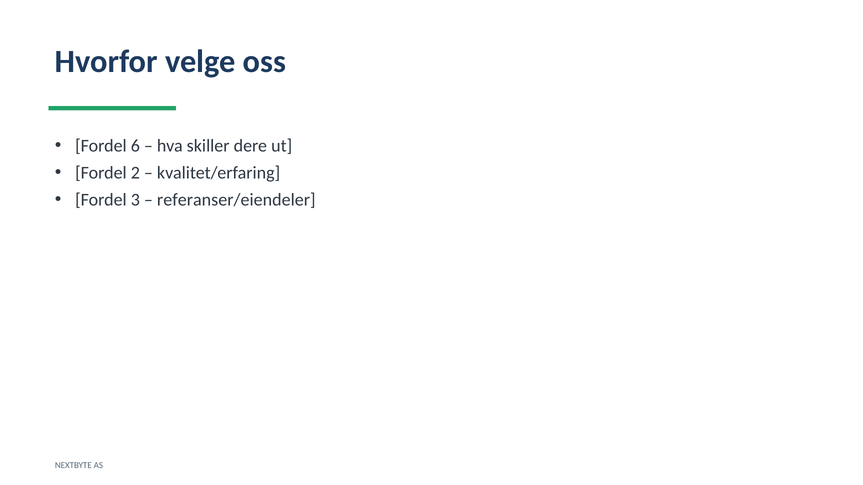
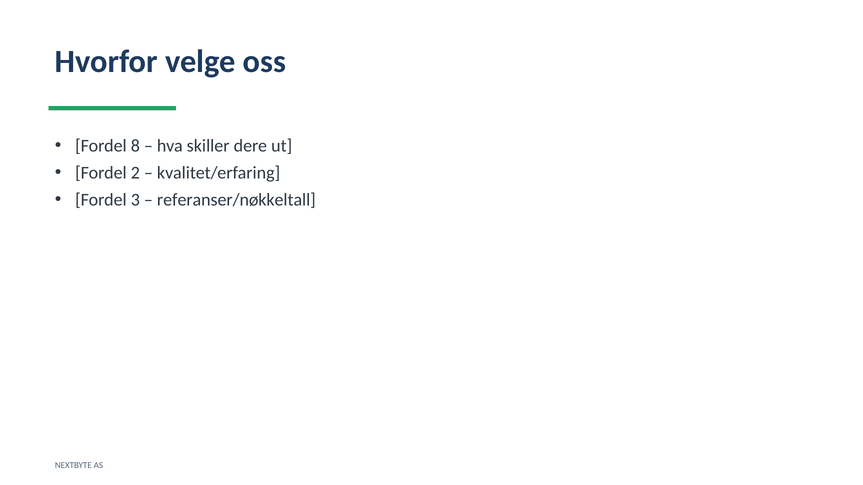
6: 6 -> 8
referanser/eiendeler: referanser/eiendeler -> referanser/nøkkeltall
